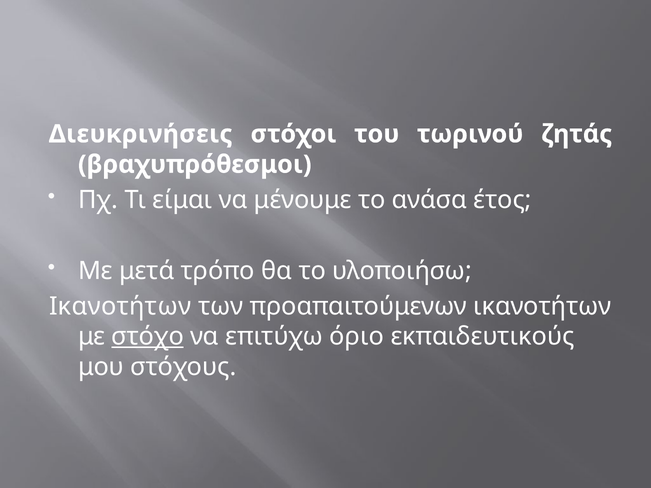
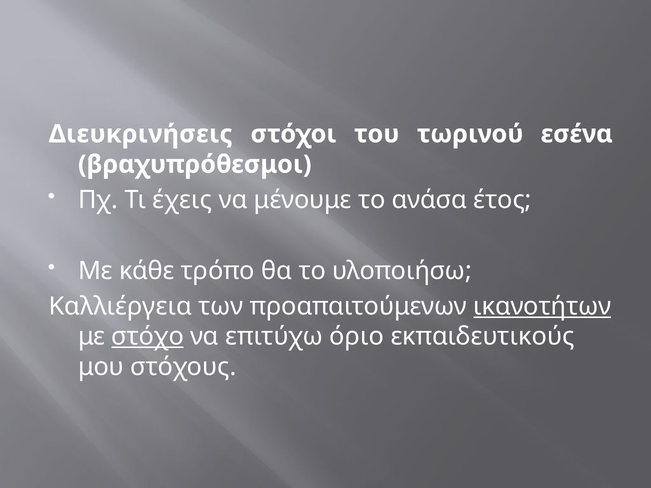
ζητάς: ζητάς -> εσένα
είμαι: είμαι -> έχεις
μετά: μετά -> κάθε
Ικανοτήτων at (120, 306): Ικανοτήτων -> Καλλιέργεια
ικανοτήτων at (542, 306) underline: none -> present
